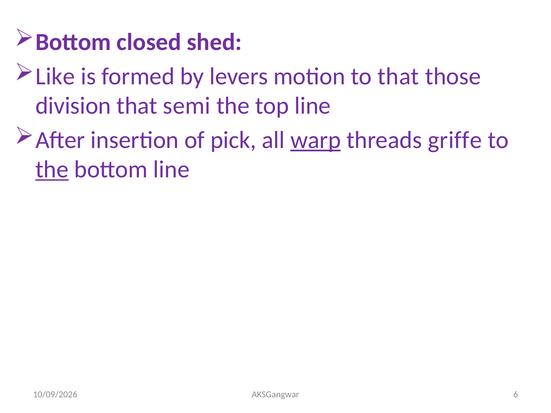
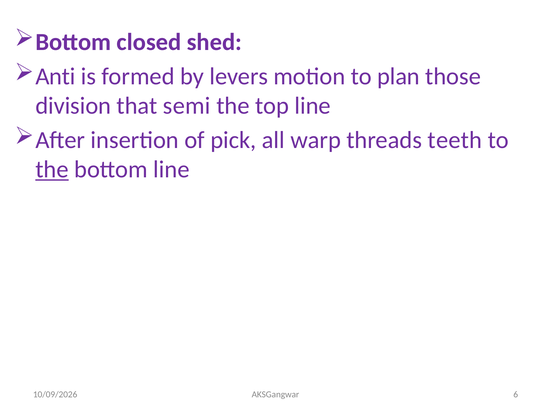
Like: Like -> Anti
to that: that -> plan
warp underline: present -> none
griffe: griffe -> teeth
